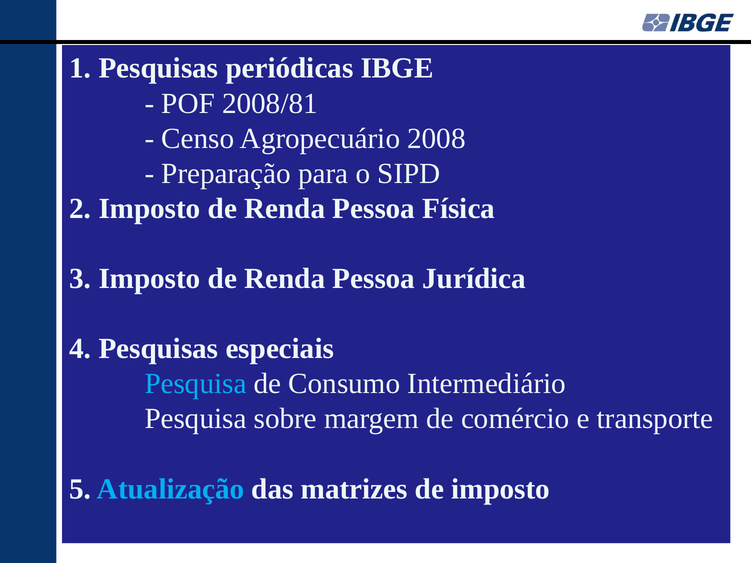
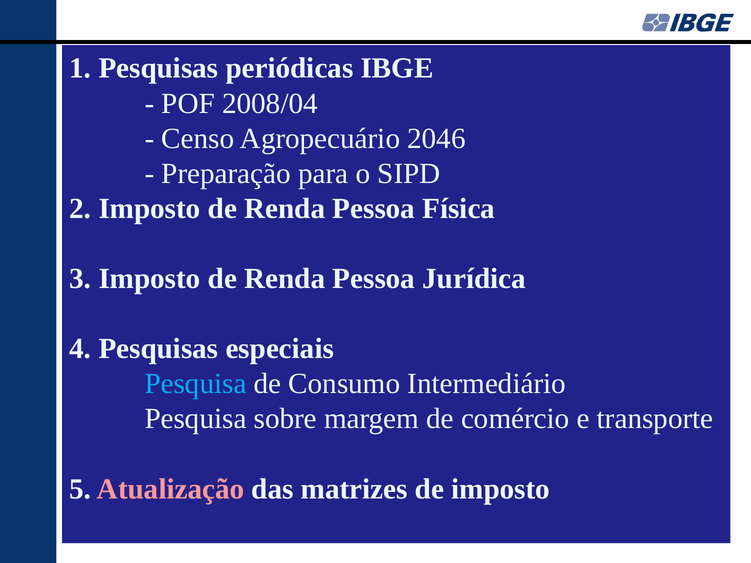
2008/81: 2008/81 -> 2008/04
2008: 2008 -> 2046
Atualização colour: light blue -> pink
